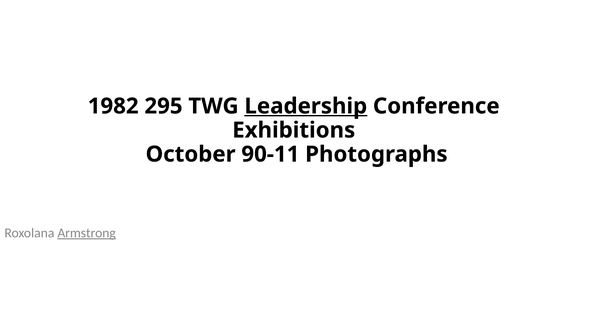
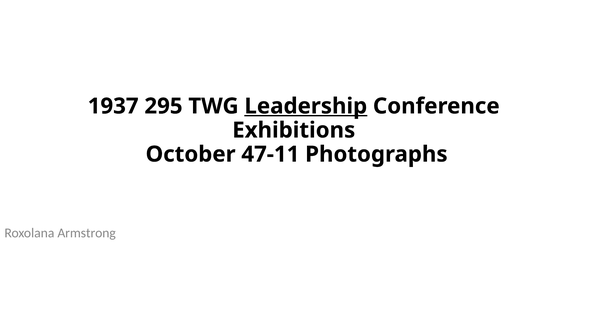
1982: 1982 -> 1937
90-11: 90-11 -> 47-11
Armstrong underline: present -> none
